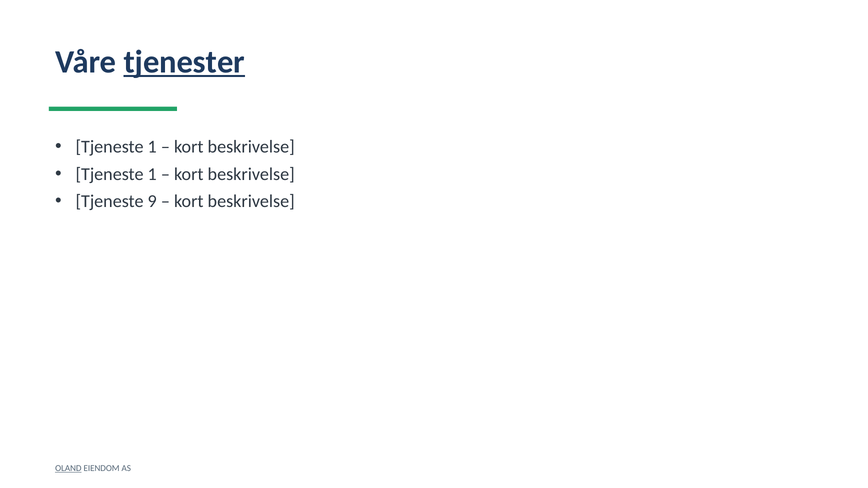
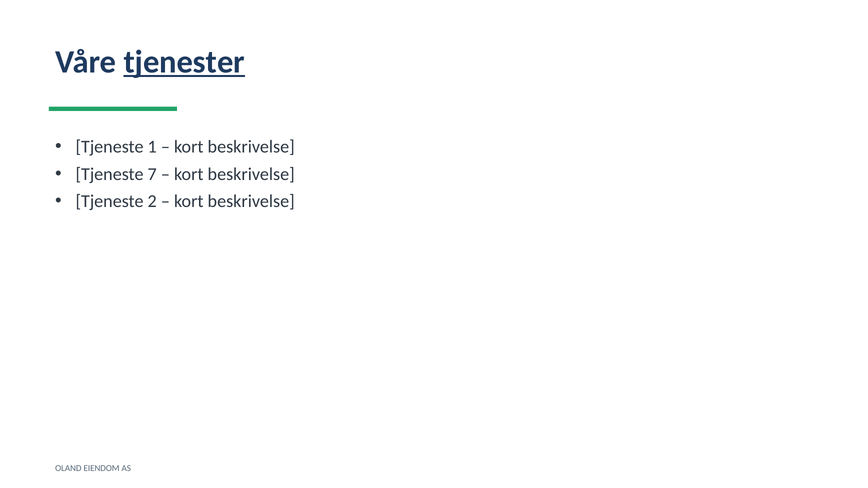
1 at (152, 174): 1 -> 7
9: 9 -> 2
OLAND underline: present -> none
